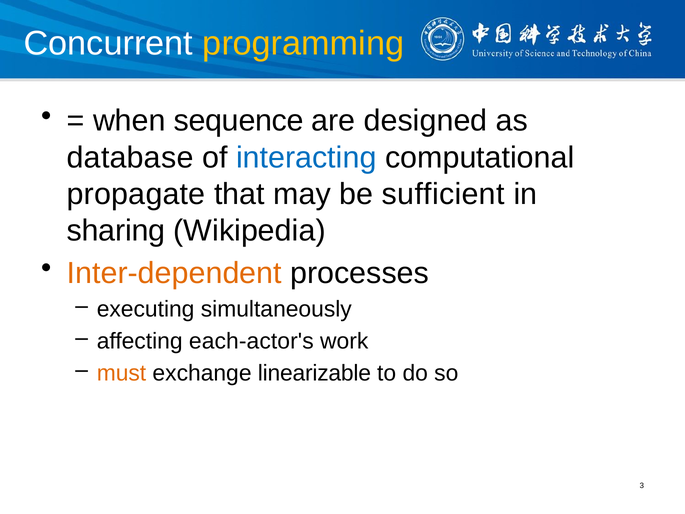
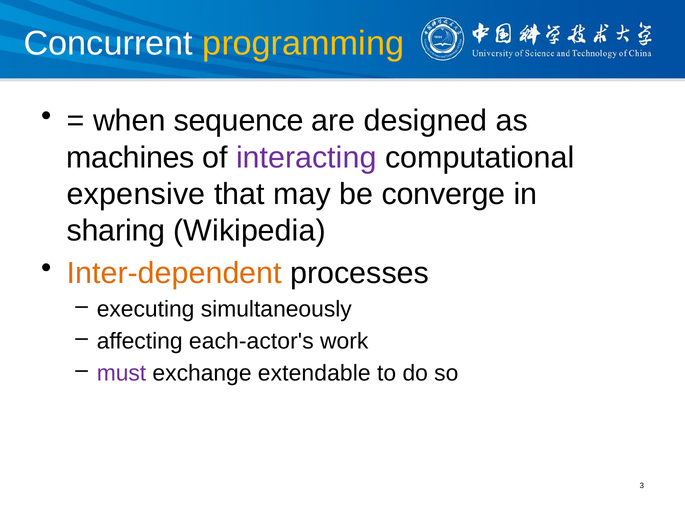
database: database -> machines
interacting colour: blue -> purple
propagate: propagate -> expensive
sufficient: sufficient -> converge
must colour: orange -> purple
linearizable: linearizable -> extendable
